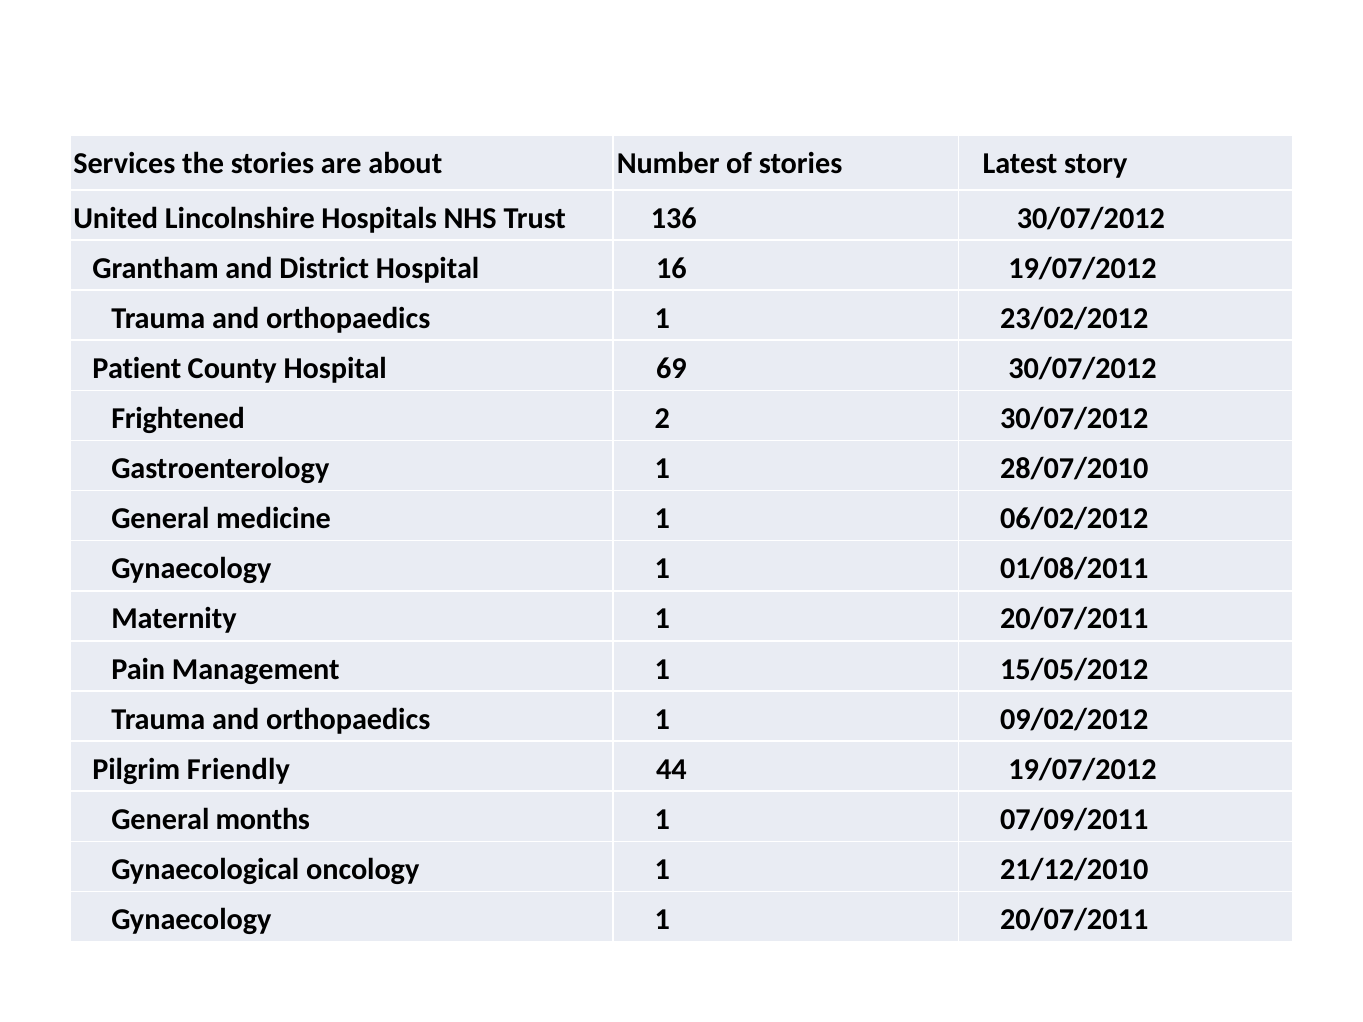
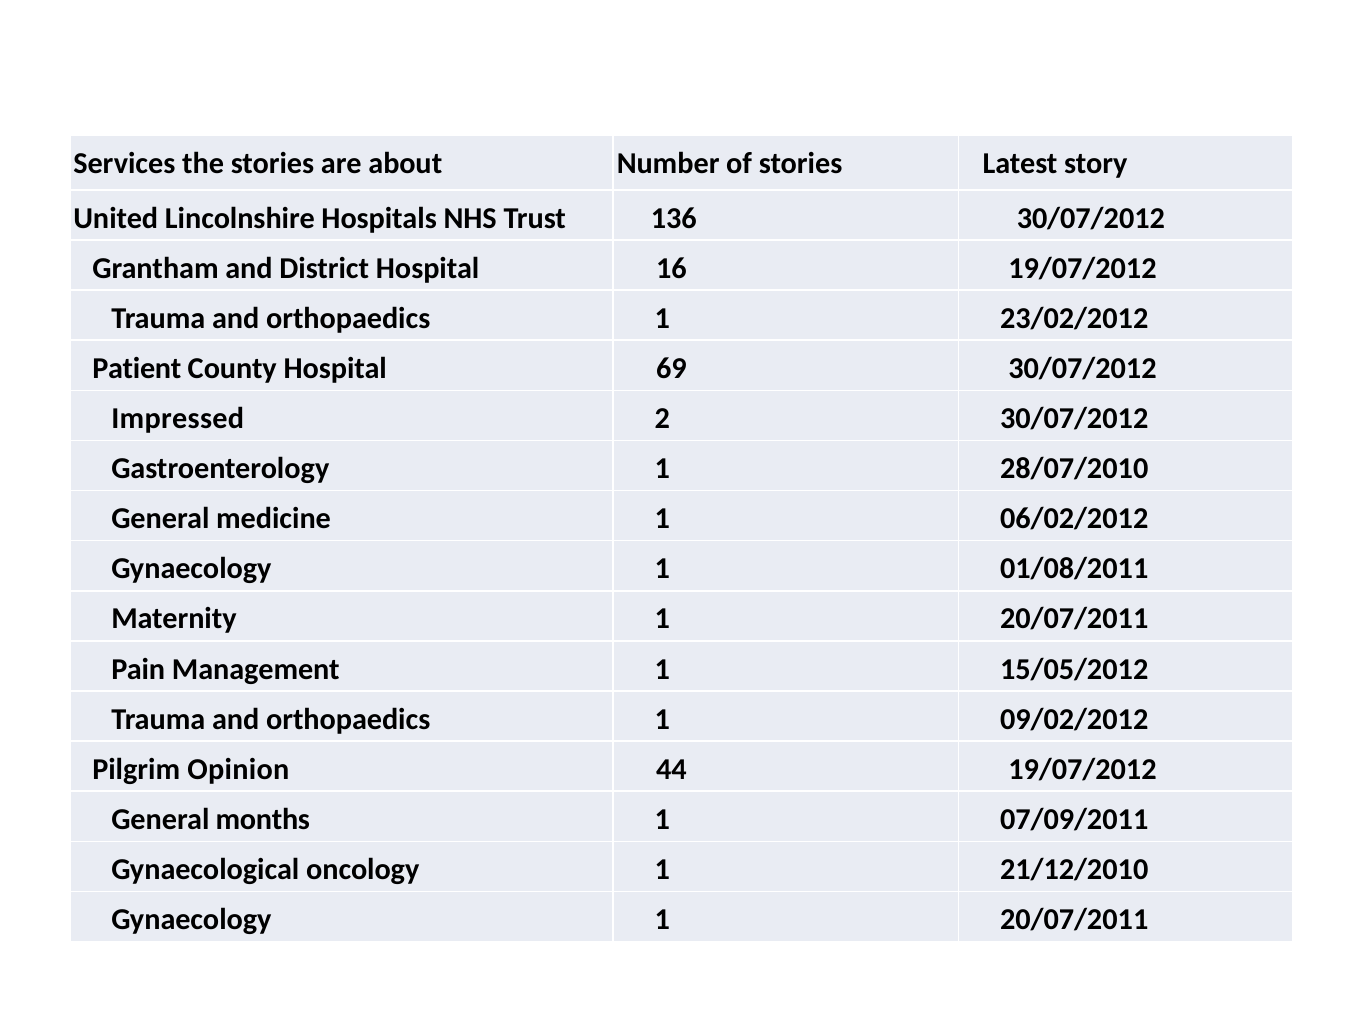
Frightened: Frightened -> Impressed
Friendly: Friendly -> Opinion
